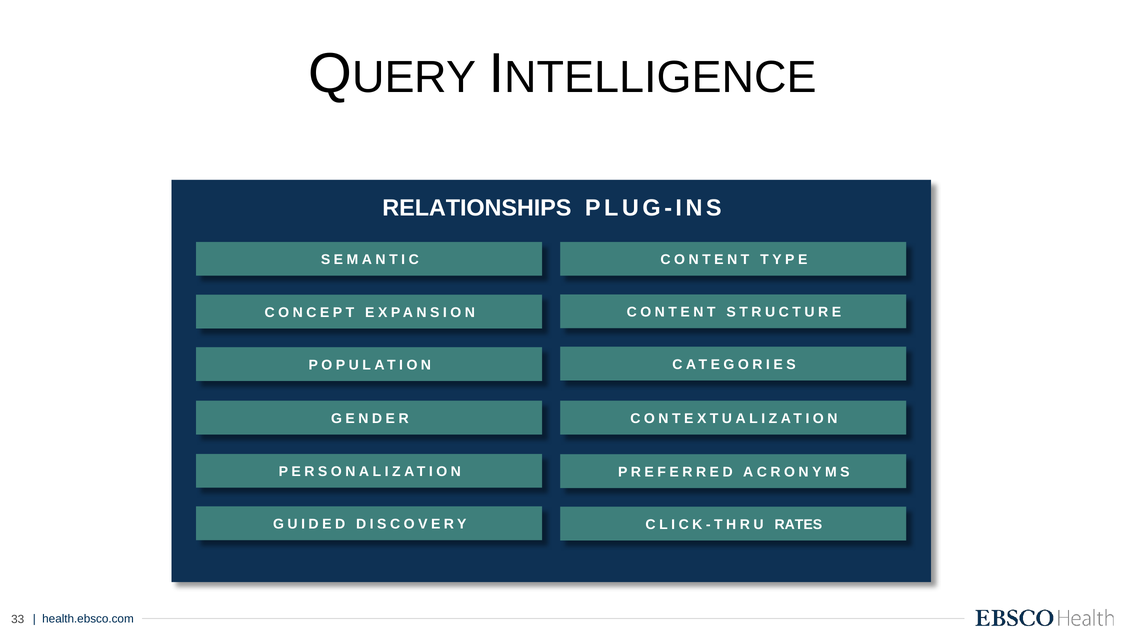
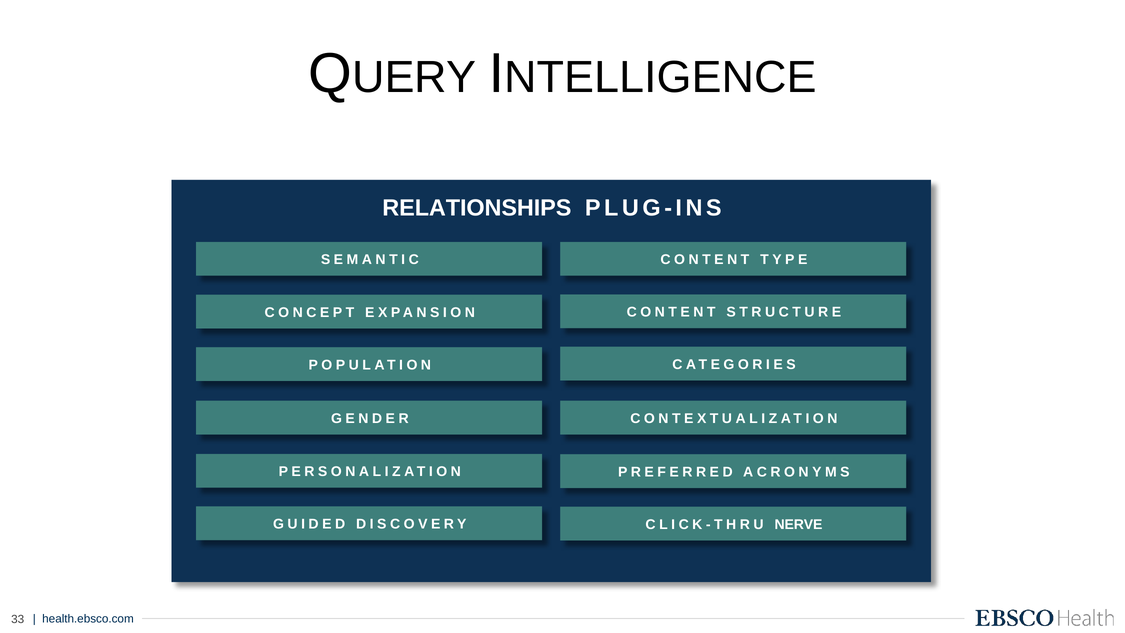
RATES: RATES -> NERVE
